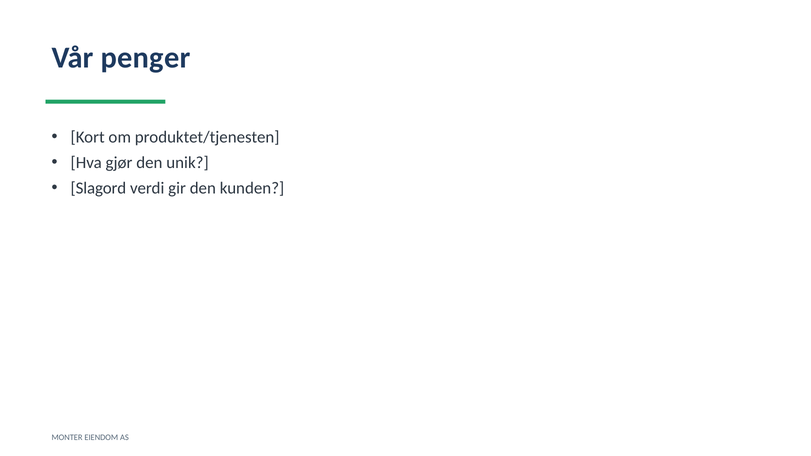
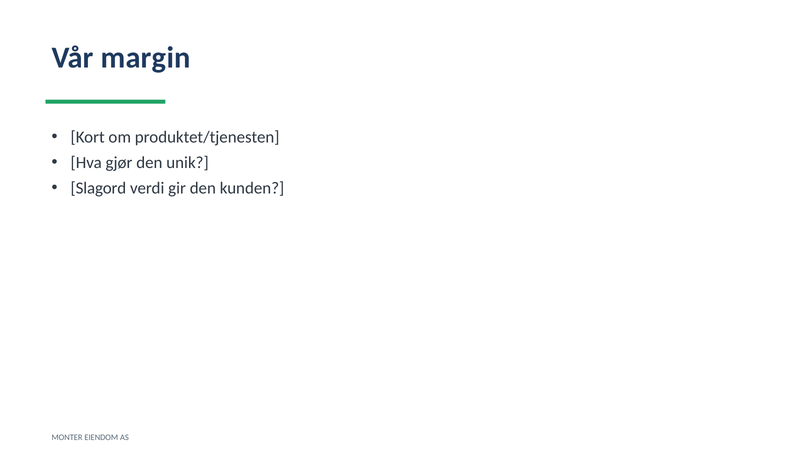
penger: penger -> margin
